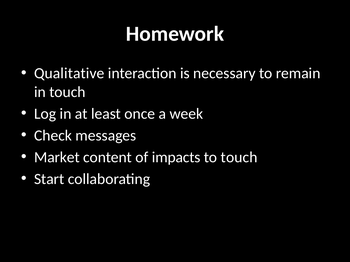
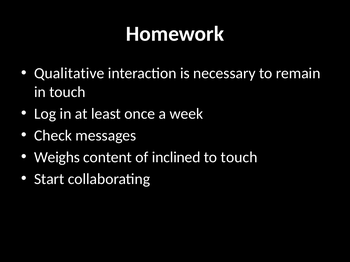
Market: Market -> Weighs
impacts: impacts -> inclined
